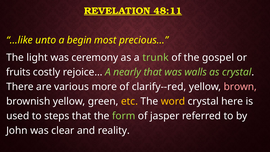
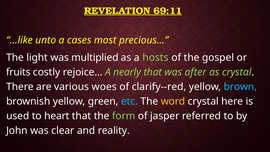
48:11: 48:11 -> 69:11
begin: begin -> cases
ceremony: ceremony -> multiplied
trunk: trunk -> hosts
walls: walls -> after
more: more -> woes
brown colour: pink -> light blue
etc colour: yellow -> light blue
steps: steps -> heart
